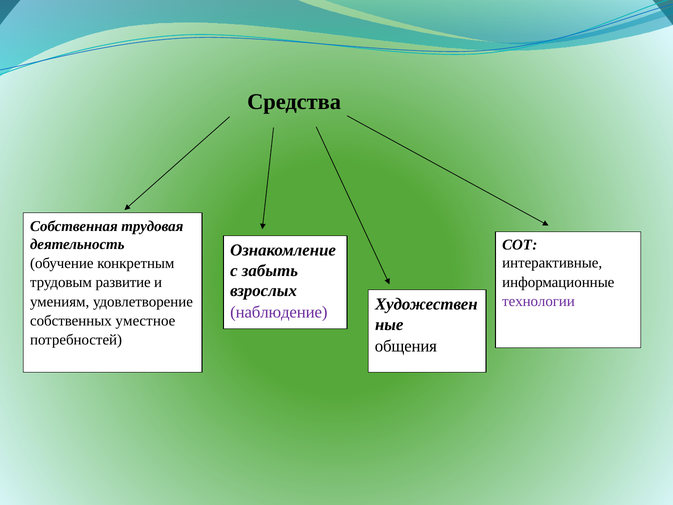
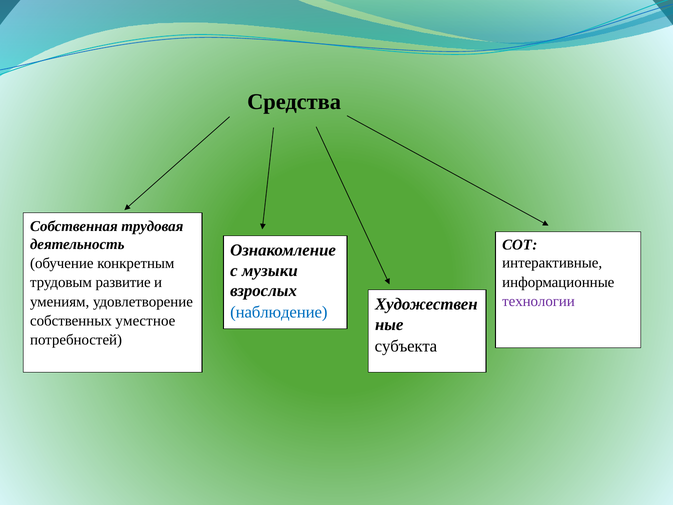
забыть: забыть -> музыки
наблюдение colour: purple -> blue
общения: общения -> субъекта
